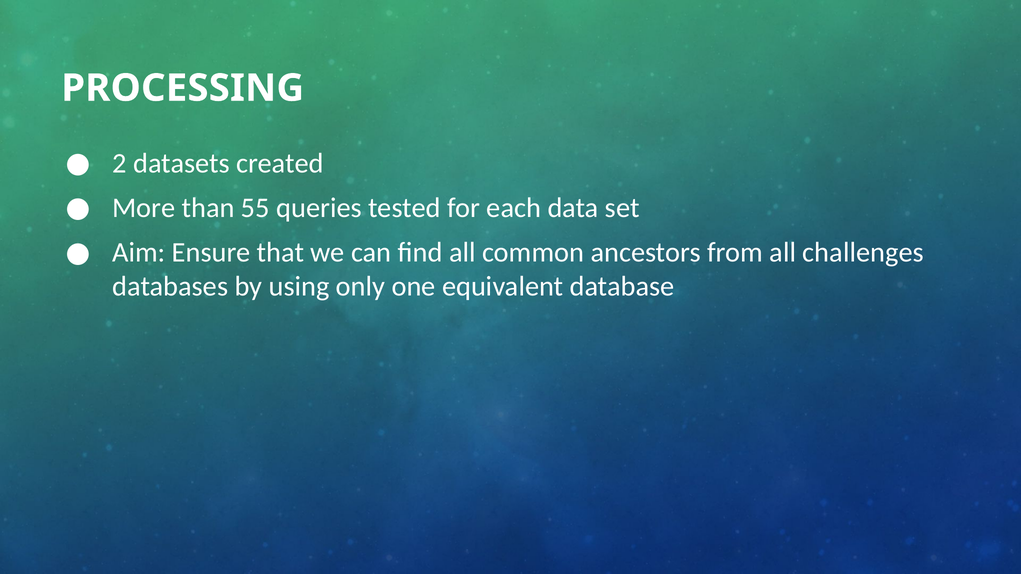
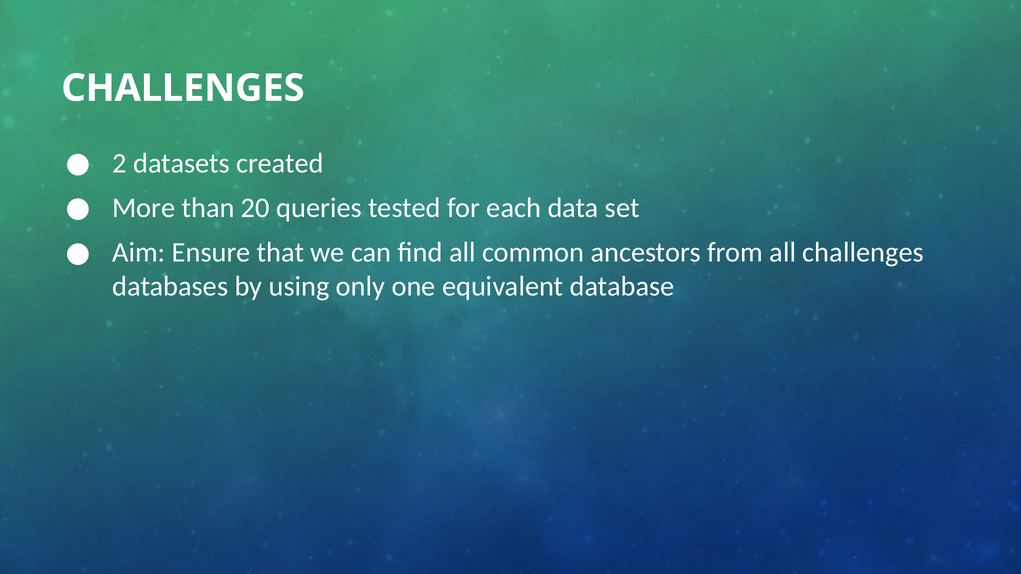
PROCESSING at (183, 88): PROCESSING -> CHALLENGES
55: 55 -> 20
